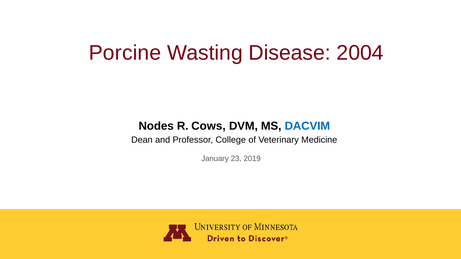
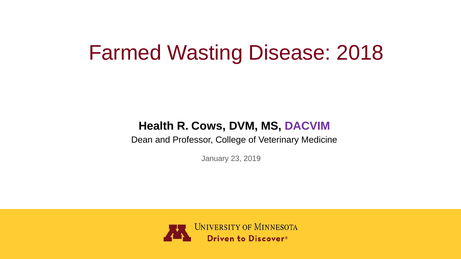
Porcine: Porcine -> Farmed
2004: 2004 -> 2018
Nodes: Nodes -> Health
DACVIM colour: blue -> purple
